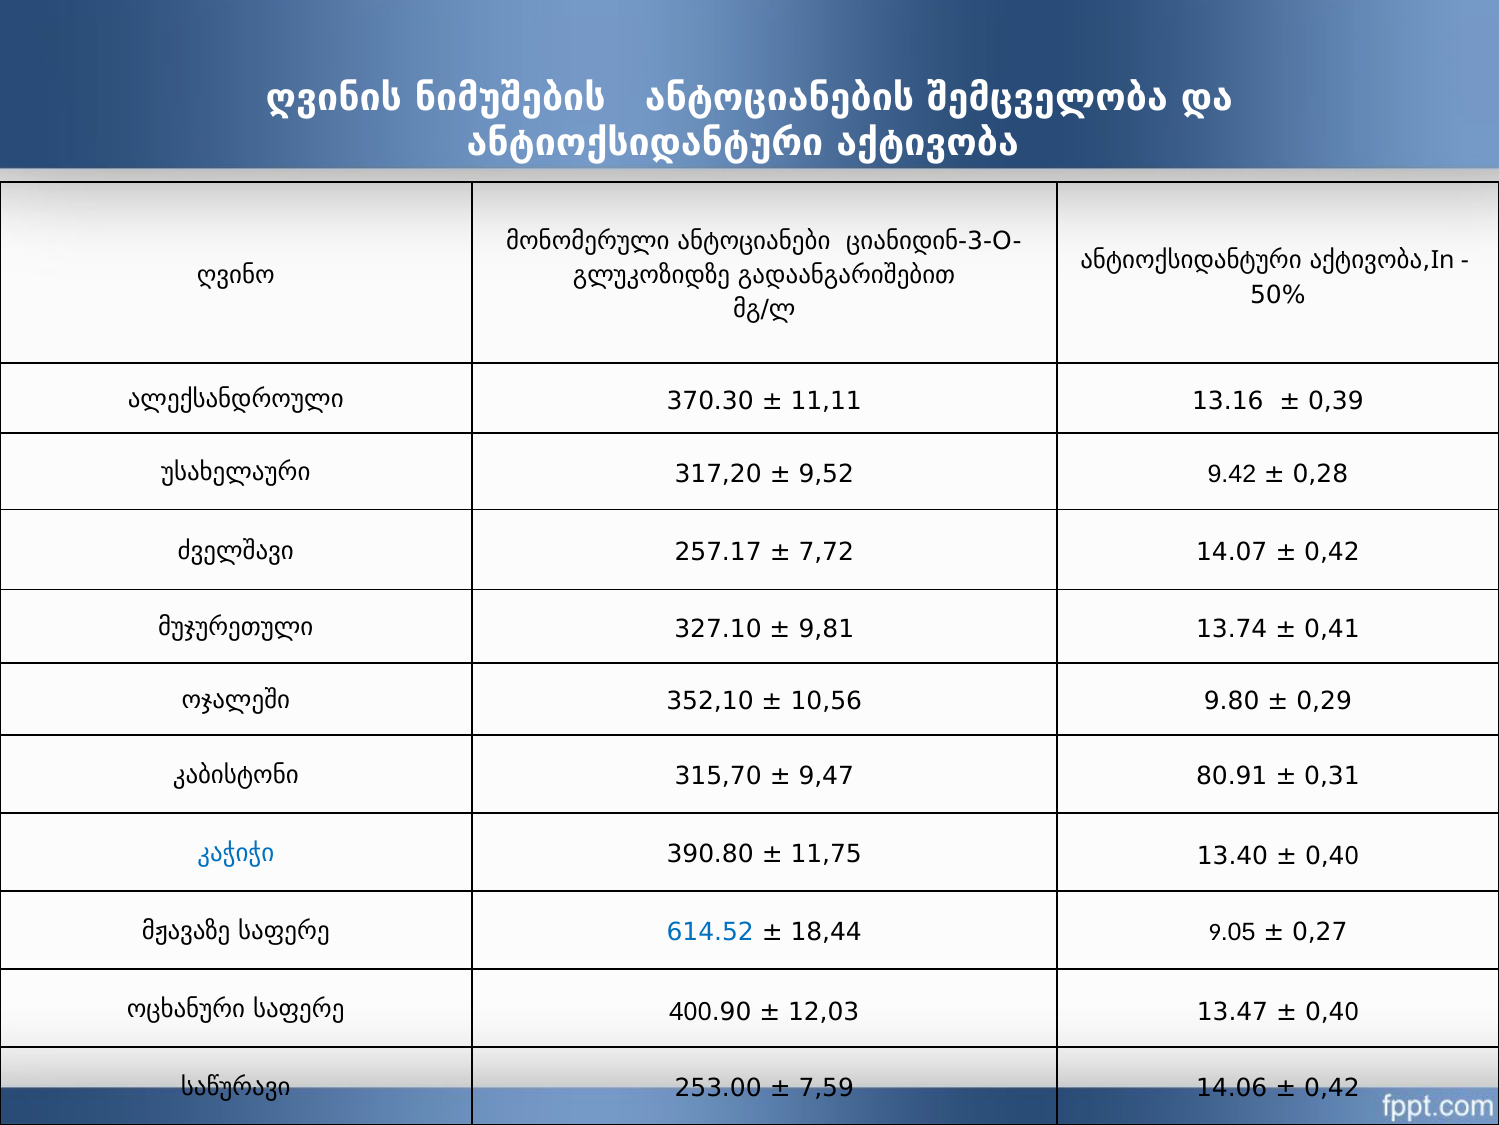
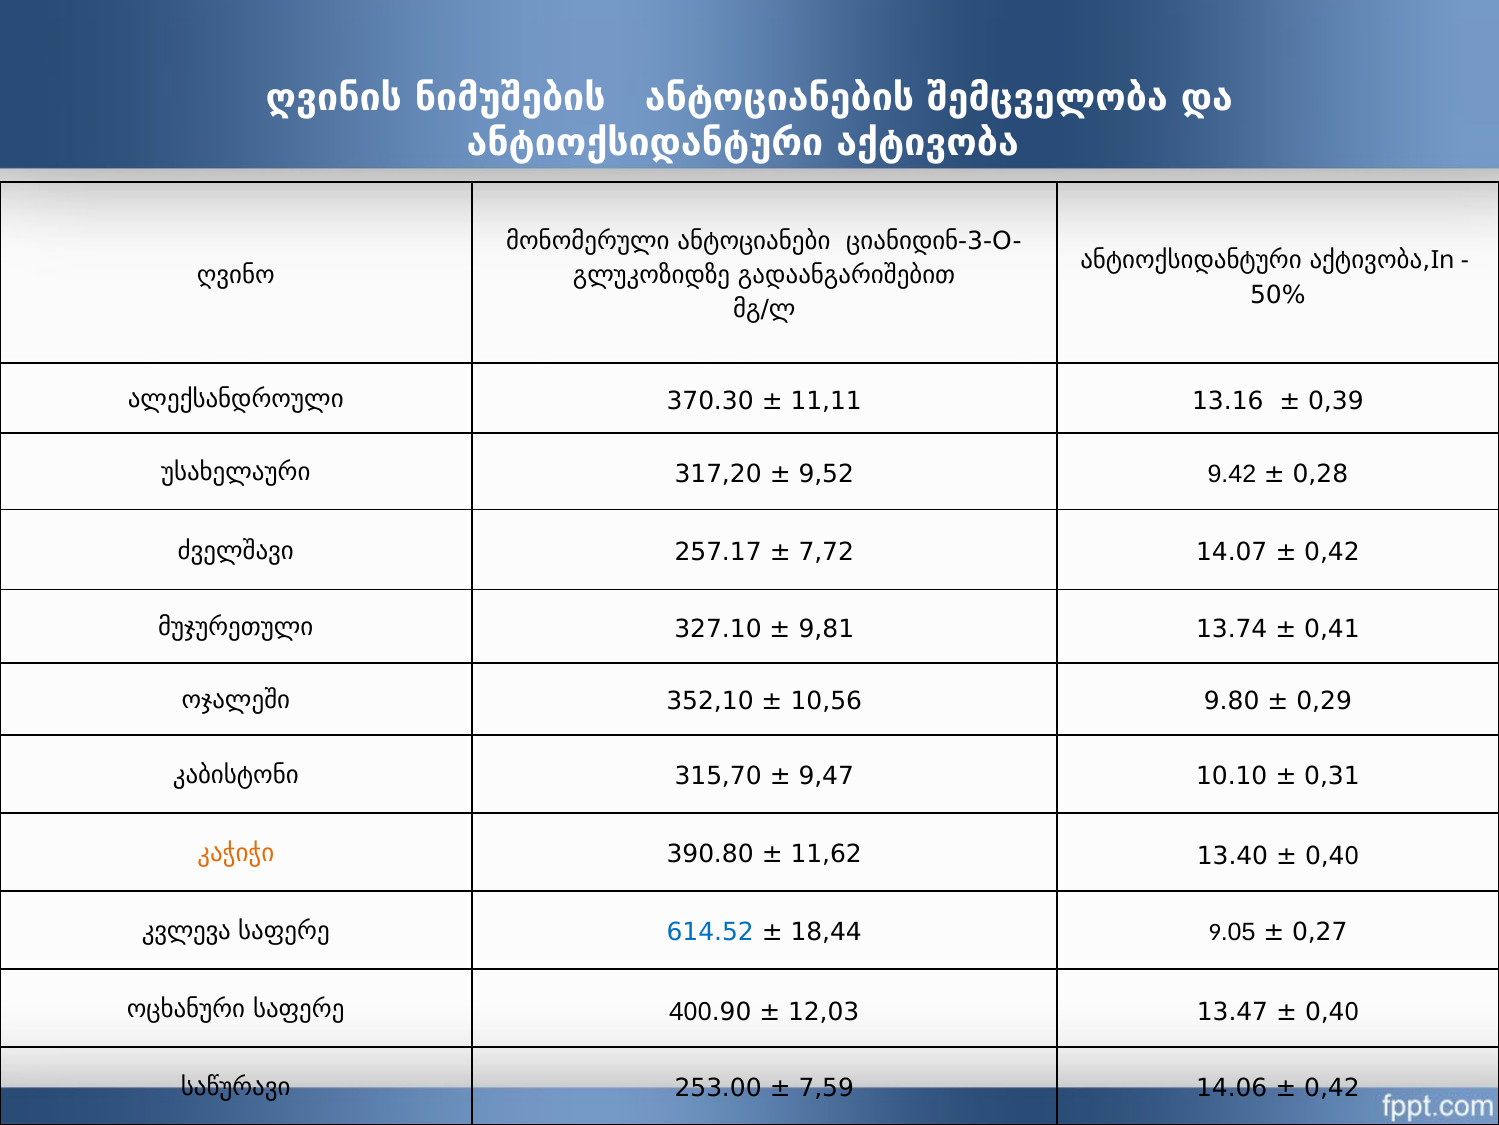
80.91: 80.91 -> 10.10
კაჭიჭი colour: blue -> orange
11,75: 11,75 -> 11,62
მჟავაზე: მჟავაზე -> კვლევა
